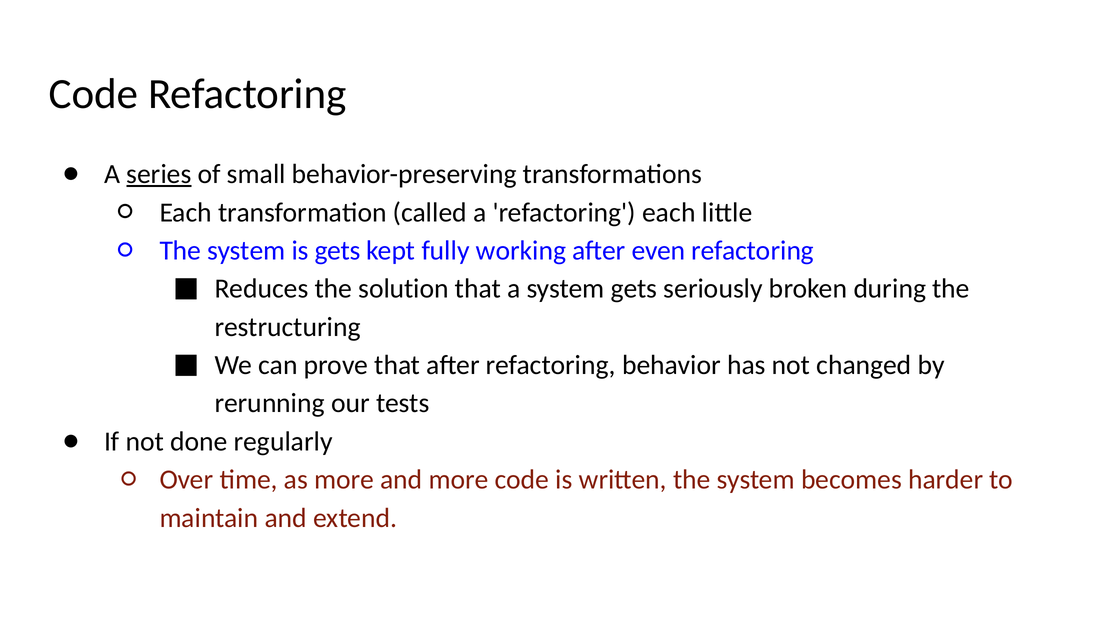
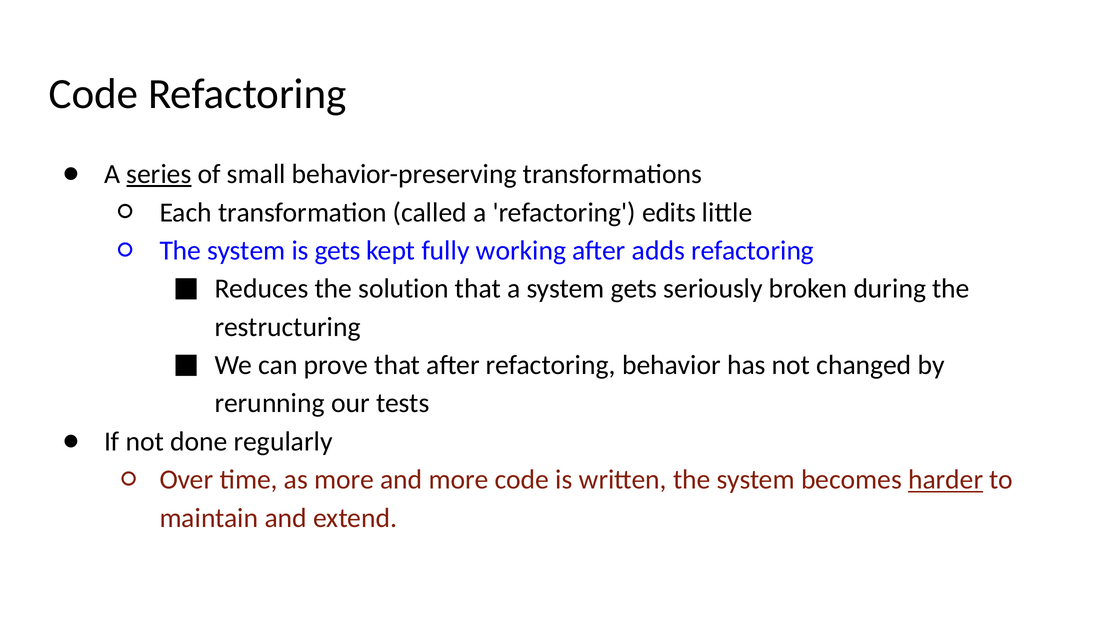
refactoring each: each -> edits
even: even -> adds
harder underline: none -> present
